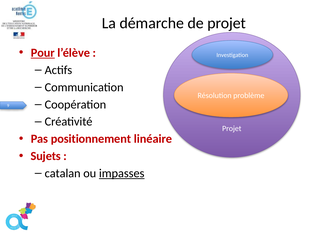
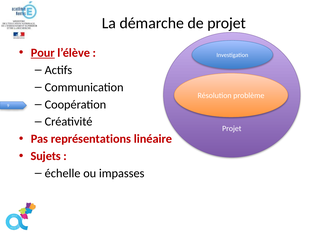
positionnement: positionnement -> représentations
catalan: catalan -> échelle
impasses underline: present -> none
